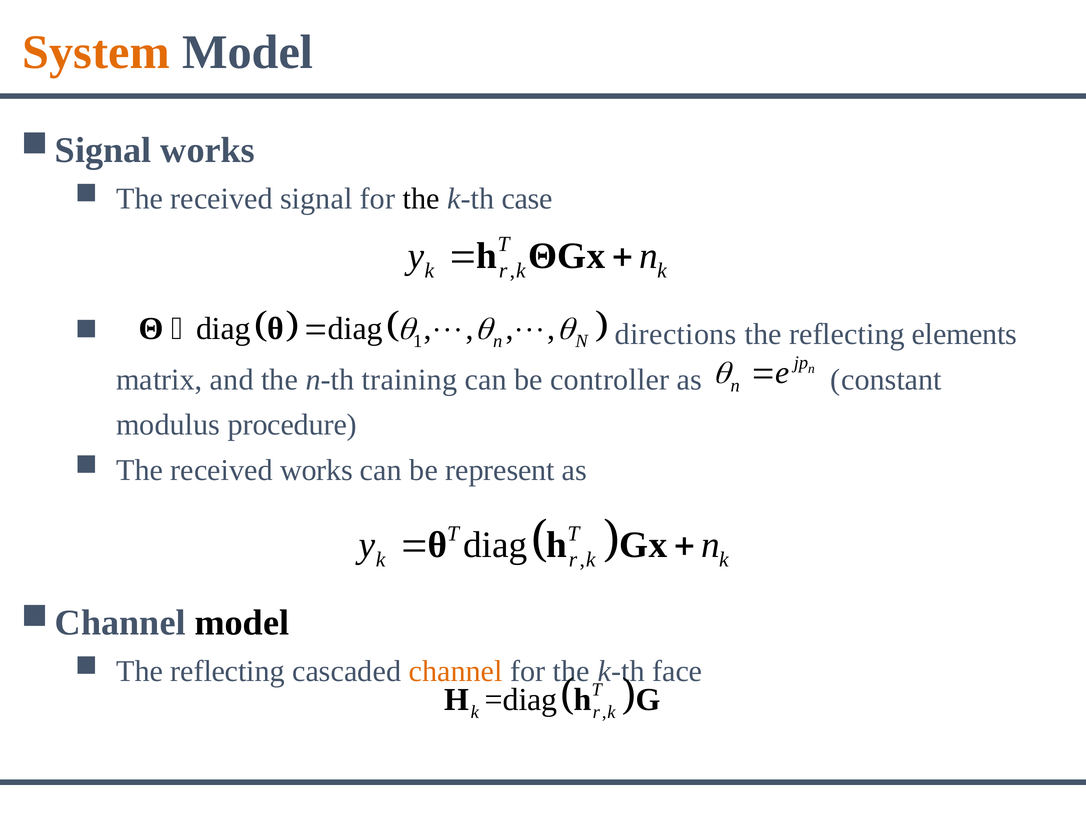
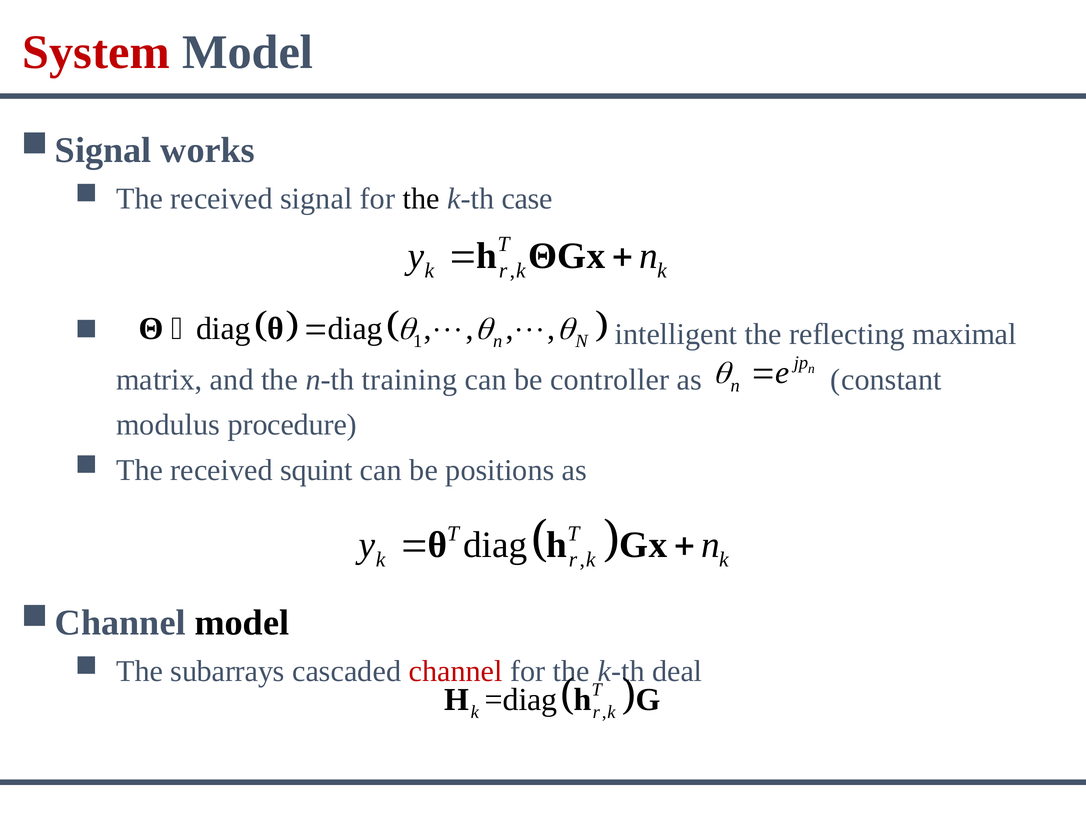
System colour: orange -> red
directions: directions -> intelligent
elements: elements -> maximal
received works: works -> squint
represent: represent -> positions
reflecting at (228, 671): reflecting -> subarrays
channel colour: orange -> red
face: face -> deal
